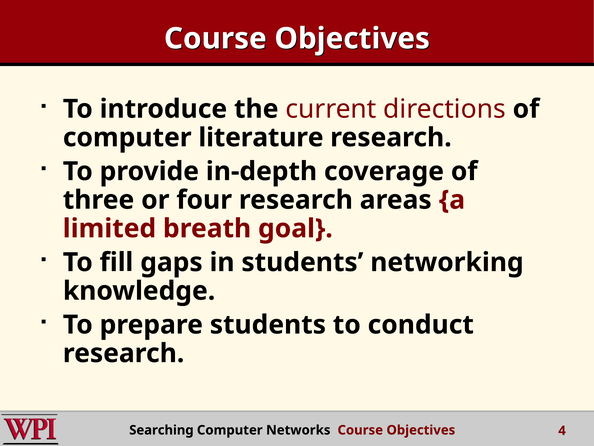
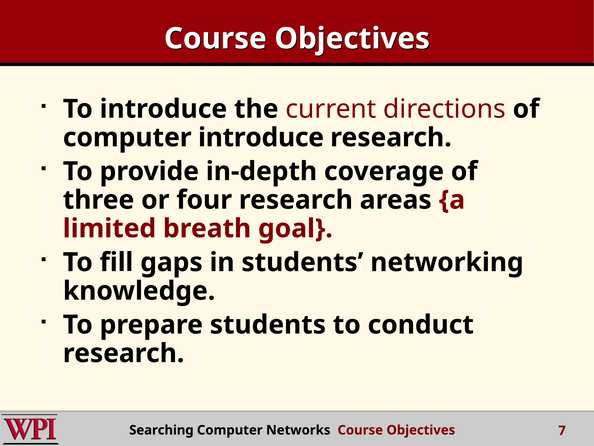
computer literature: literature -> introduce
4: 4 -> 7
